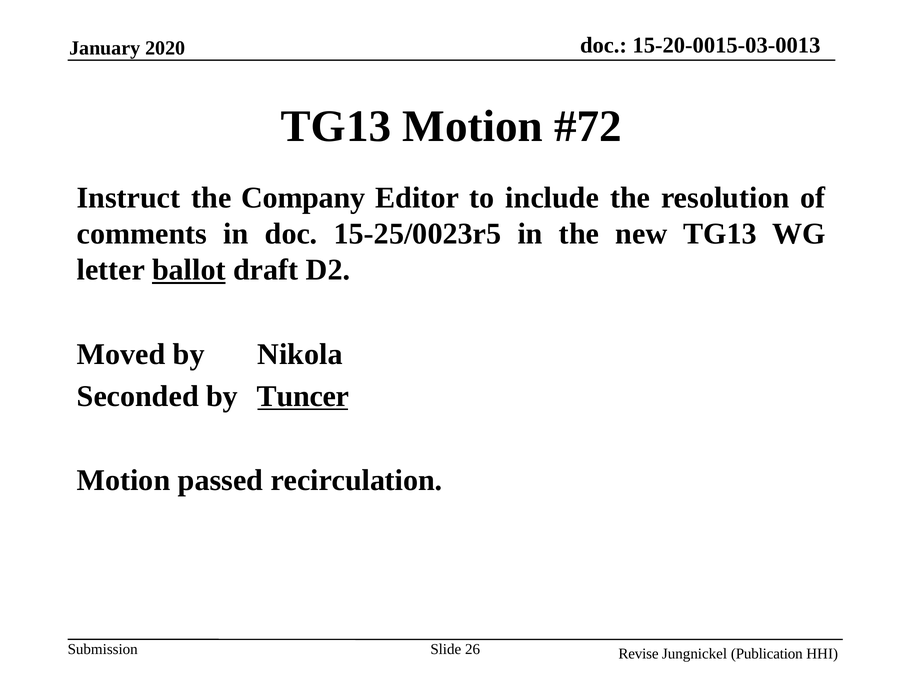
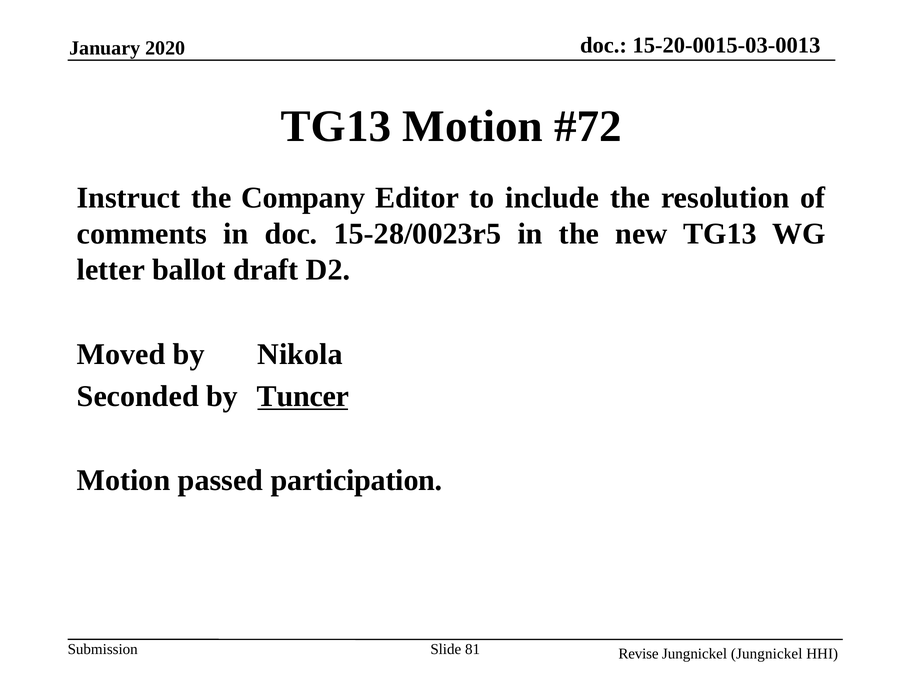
15-25/0023r5: 15-25/0023r5 -> 15-28/0023r5
ballot underline: present -> none
recirculation: recirculation -> participation
26: 26 -> 81
Jungnickel Publication: Publication -> Jungnickel
